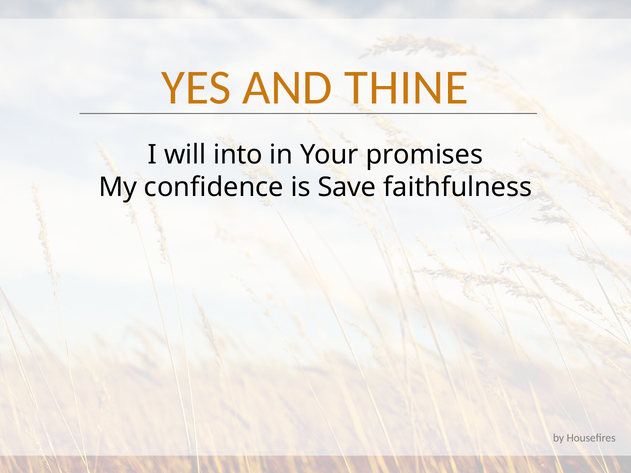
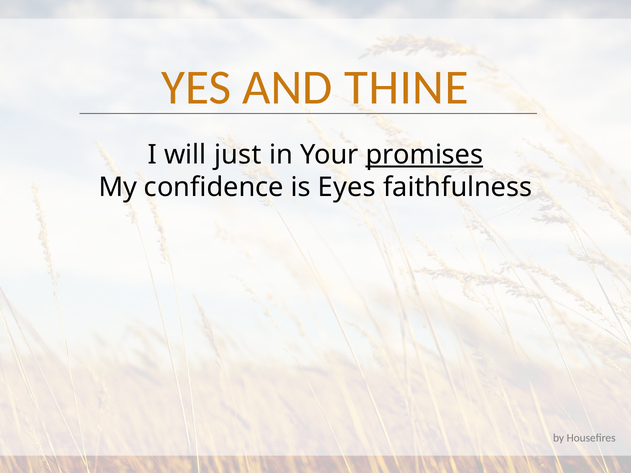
into: into -> just
promises underline: none -> present
Save: Save -> Eyes
